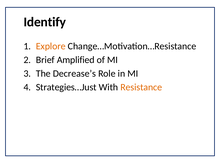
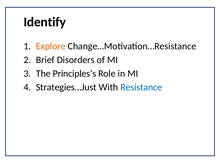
Amplified: Amplified -> Disorders
Decrease’s: Decrease’s -> Principles’s
Resistance colour: orange -> blue
